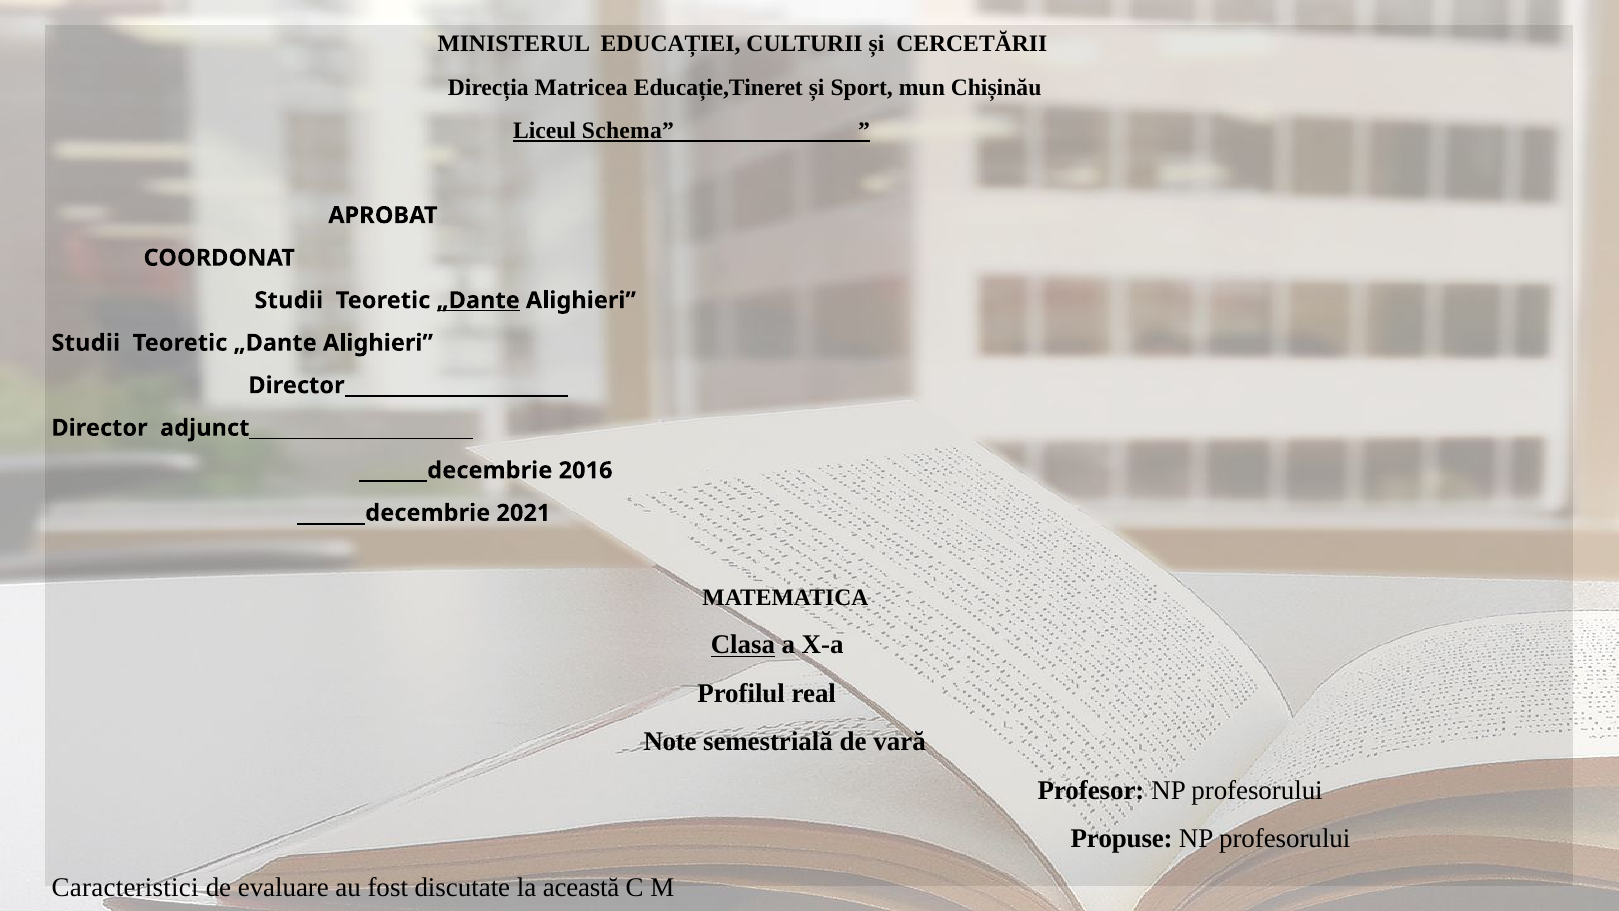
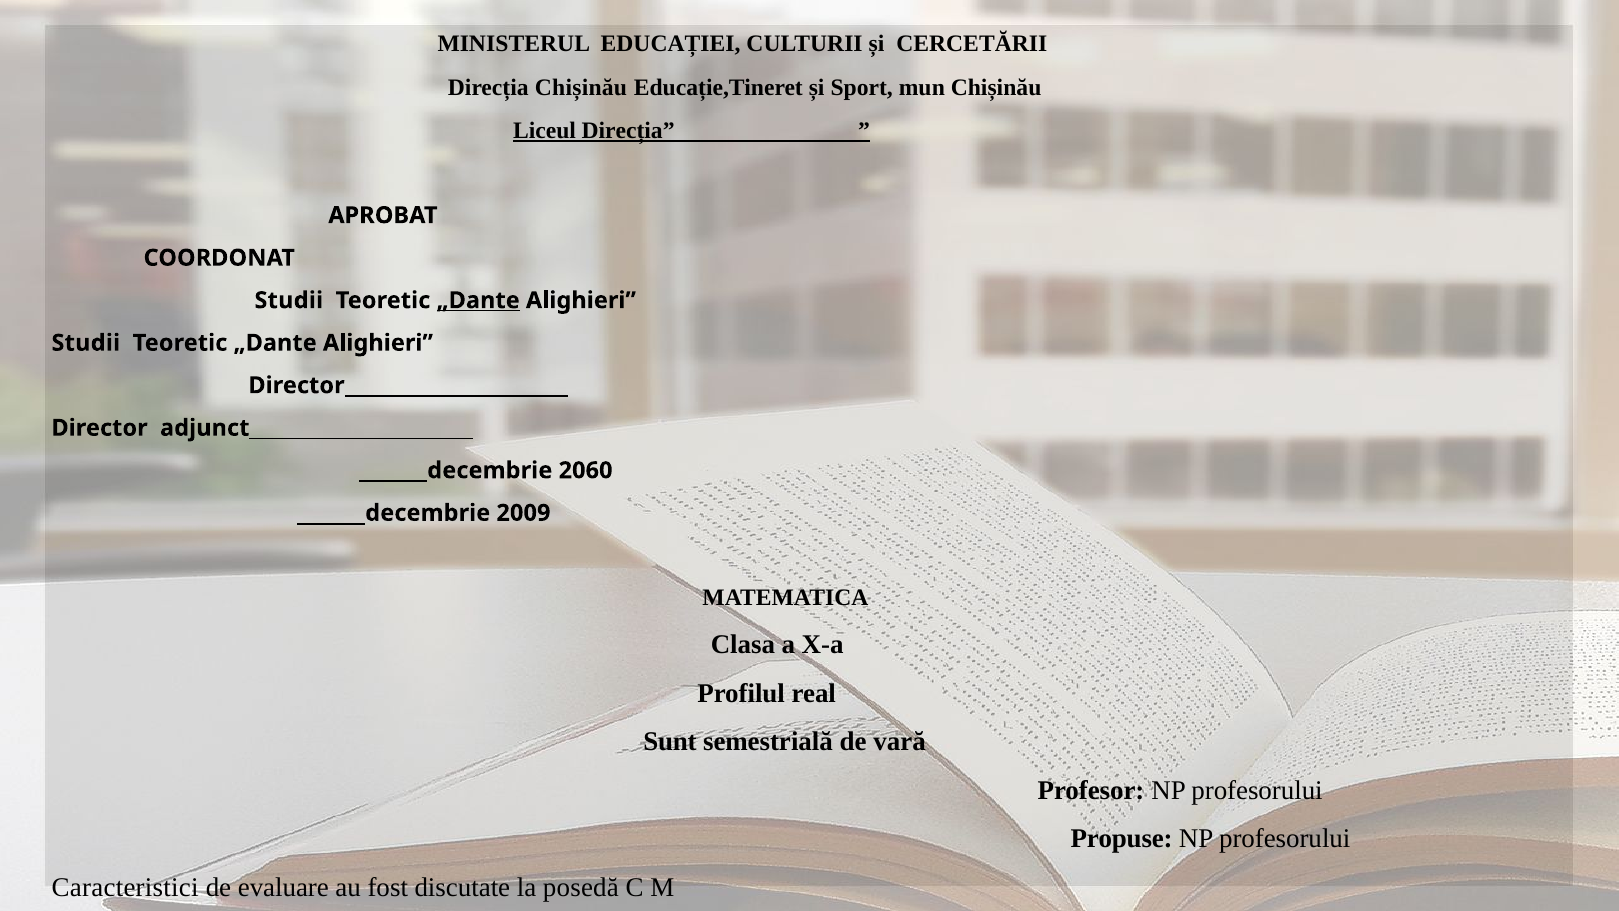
Direcția Matricea: Matricea -> Chișinău
Liceul Schema: Schema -> Direcția
2016: 2016 -> 2060
2021: 2021 -> 2009
Clasa underline: present -> none
Note: Note -> Sunt
această: această -> posedă
